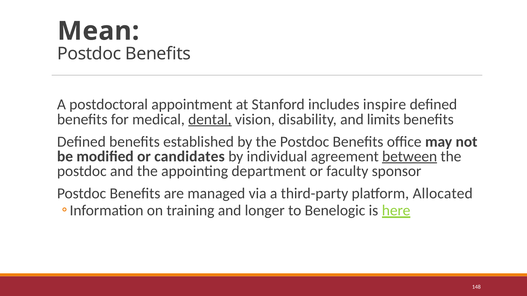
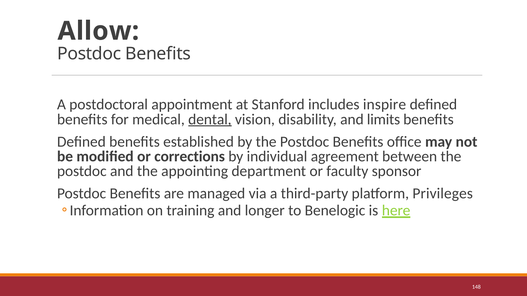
Mean: Mean -> Allow
candidates: candidates -> corrections
between underline: present -> none
Allocated: Allocated -> Privileges
